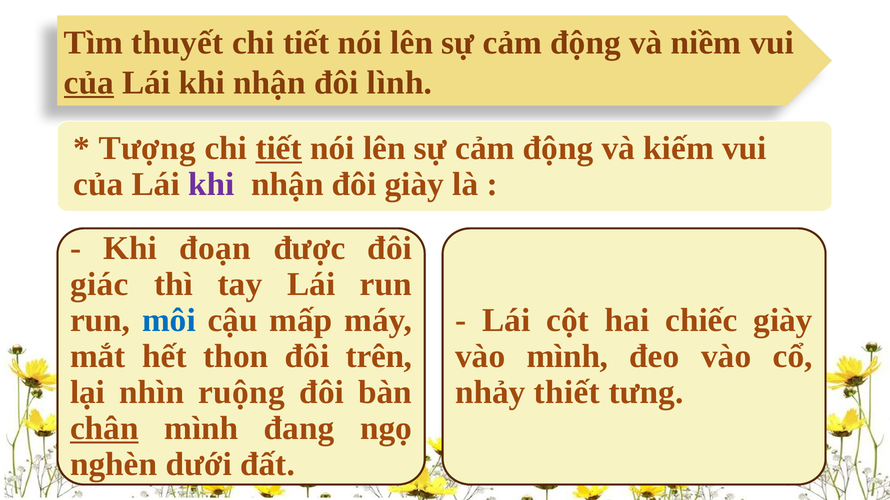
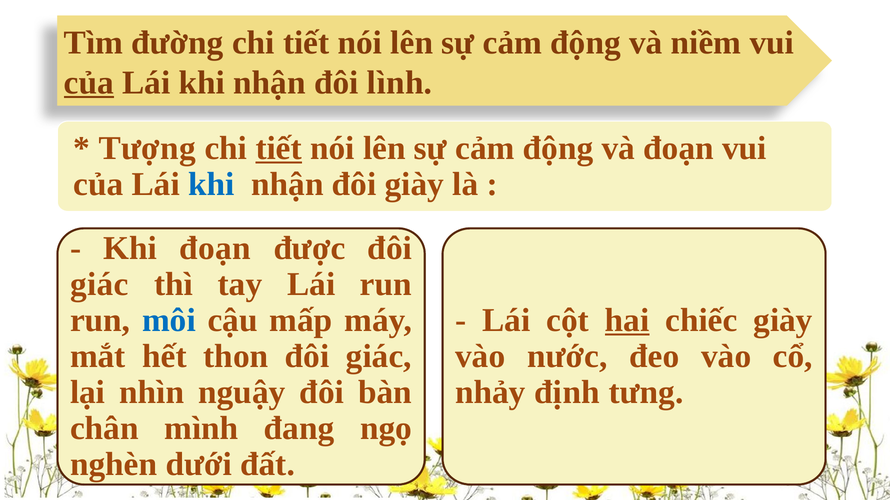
thuyết: thuyết -> đường
và kiếm: kiếm -> đoạn
khi at (211, 184) colour: purple -> blue
hai underline: none -> present
trên at (379, 357): trên -> giác
vào mình: mình -> nước
ruộng: ruộng -> nguậy
thiết: thiết -> định
chân underline: present -> none
